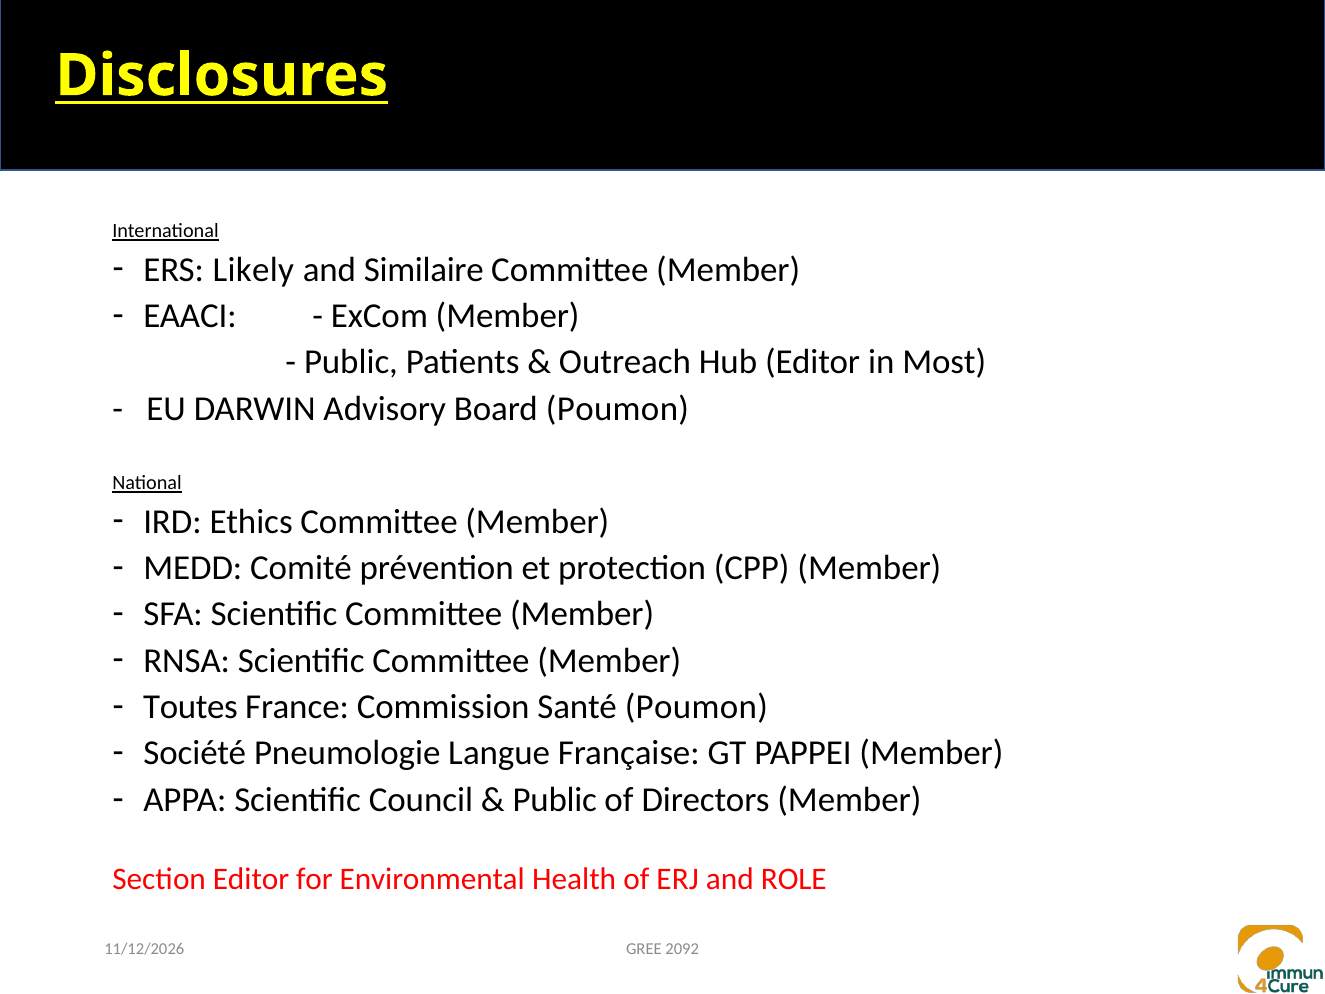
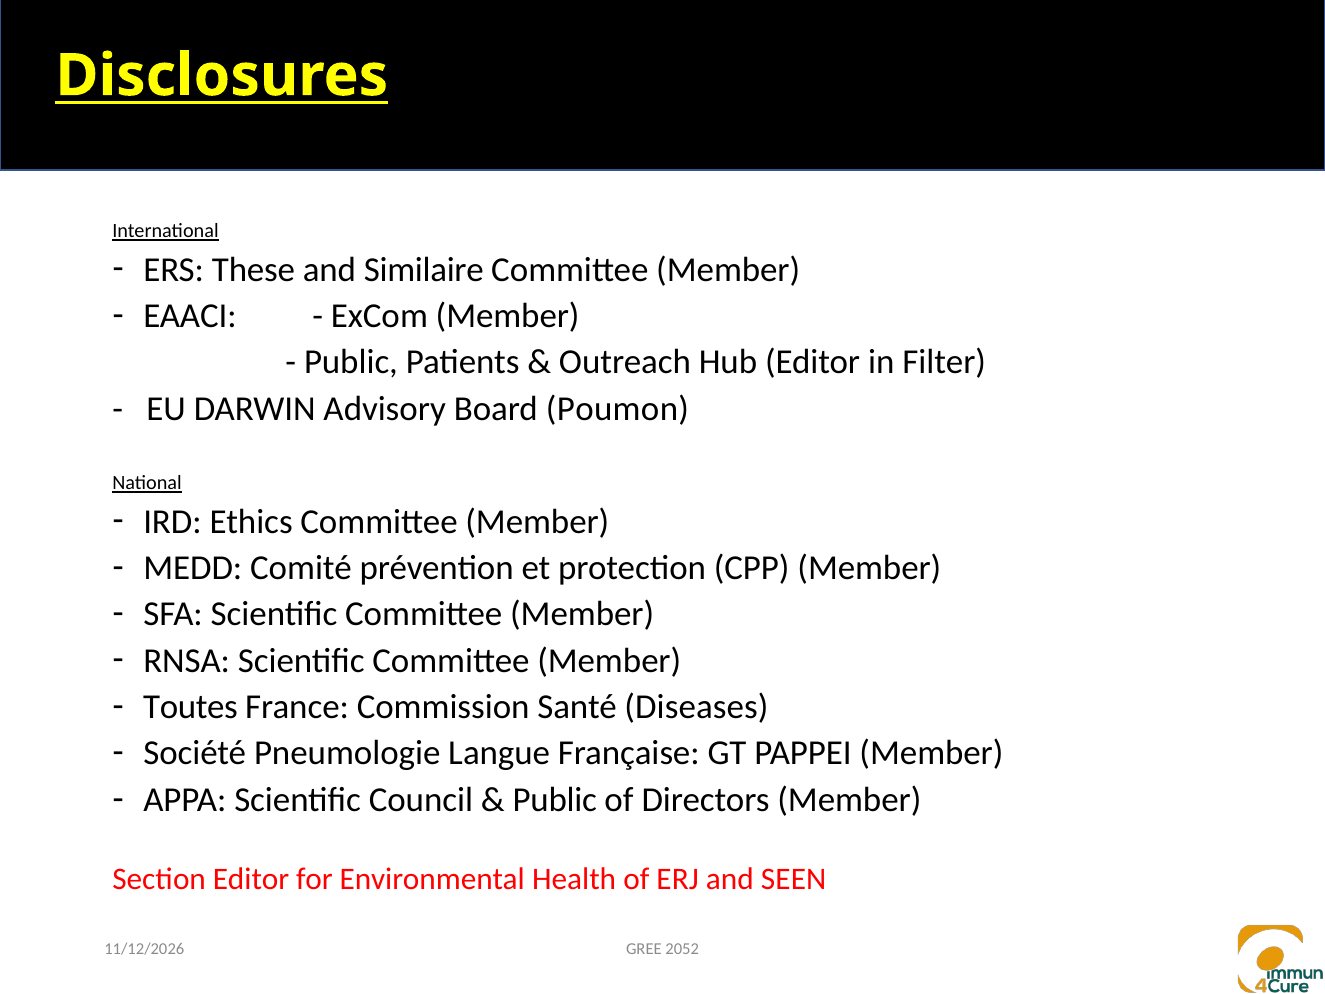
Likely: Likely -> These
Most: Most -> Filter
Santé Poumon: Poumon -> Diseases
ROLE: ROLE -> SEEN
2092: 2092 -> 2052
